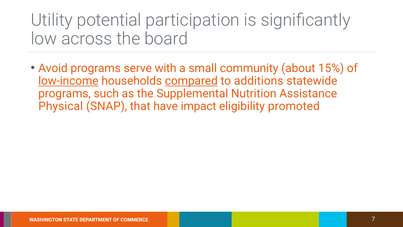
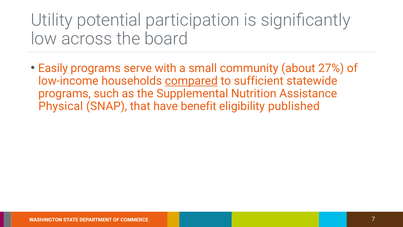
Avoid: Avoid -> Easily
15%: 15% -> 27%
low-income underline: present -> none
additions: additions -> sufficient
impact: impact -> benefit
promoted: promoted -> published
